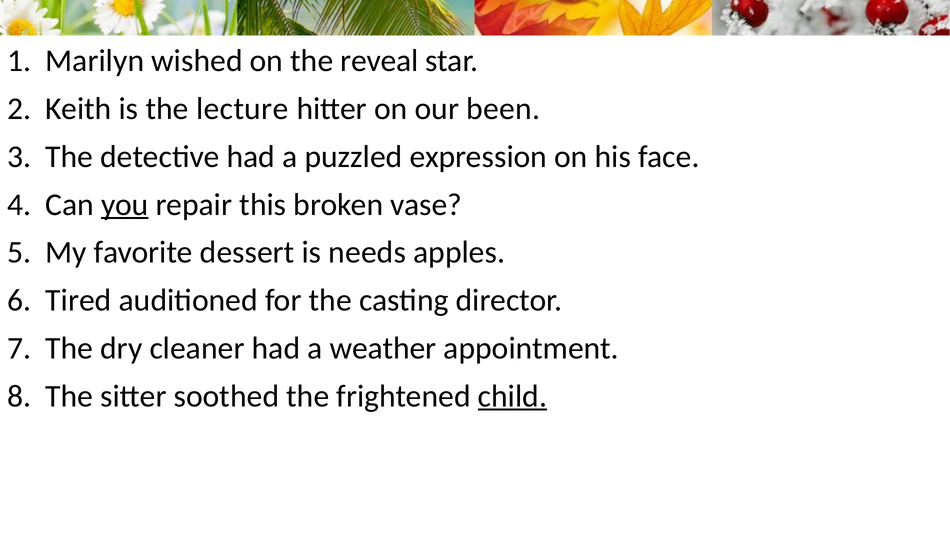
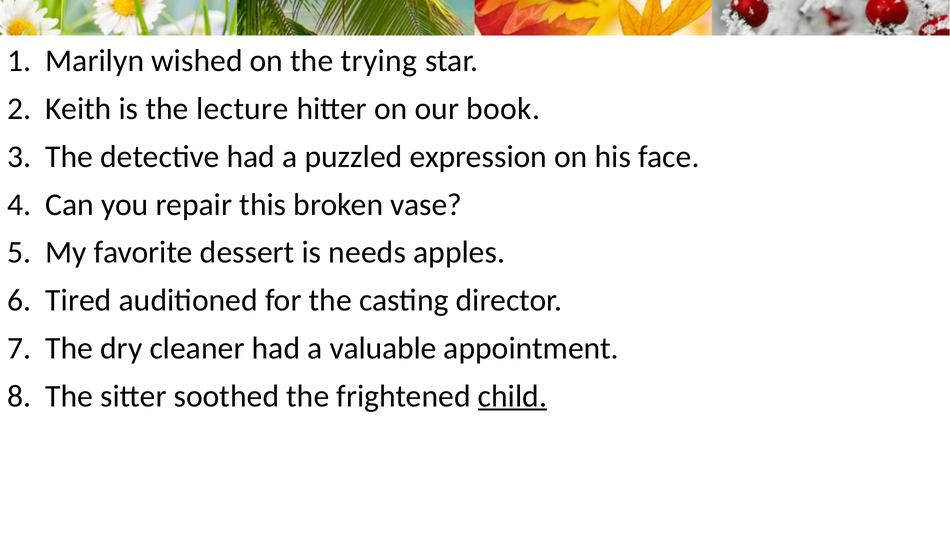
reveal: reveal -> trying
been: been -> book
you underline: present -> none
weather: weather -> valuable
